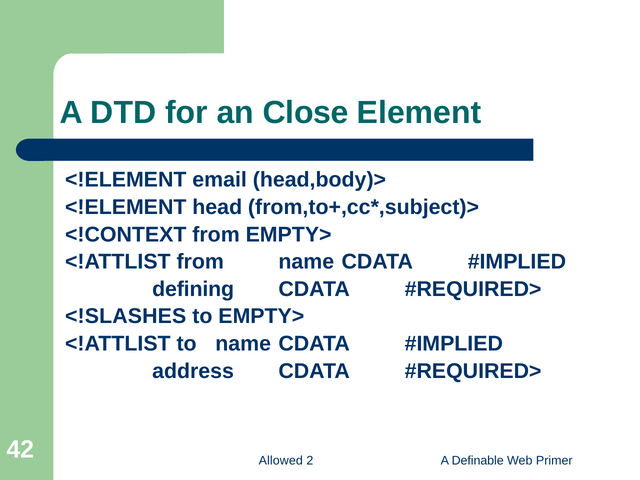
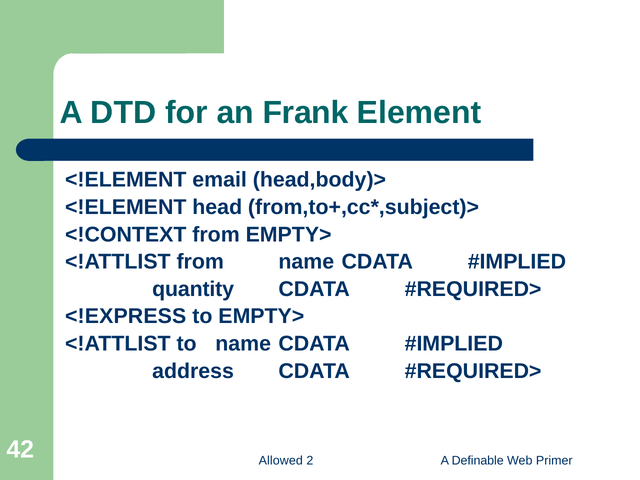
Close: Close -> Frank
defining: defining -> quantity
<!SLASHES: <!SLASHES -> <!EXPRESS
